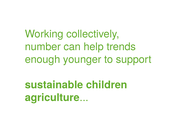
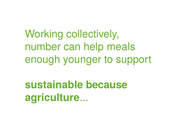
trends: trends -> meals
children: children -> because
